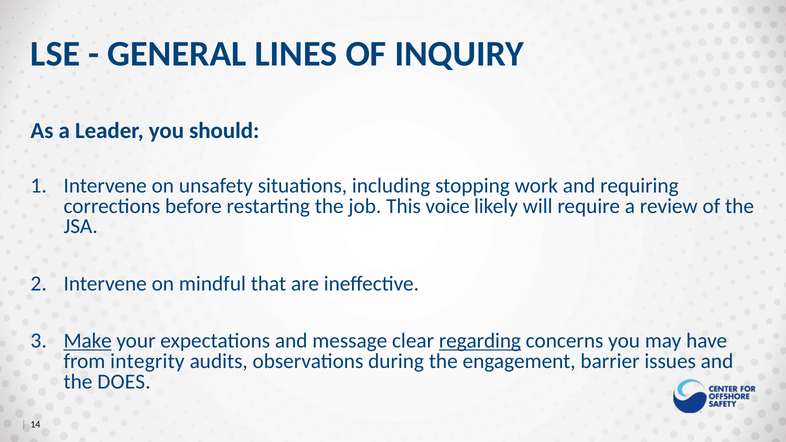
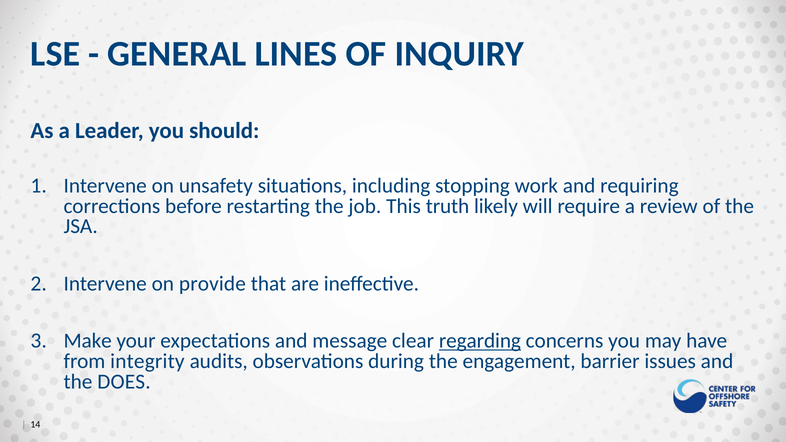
voice: voice -> truth
mindful: mindful -> provide
Make underline: present -> none
